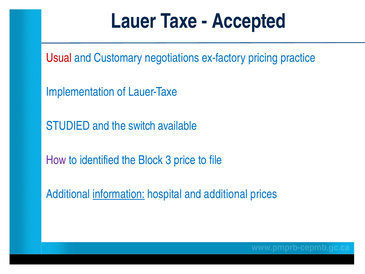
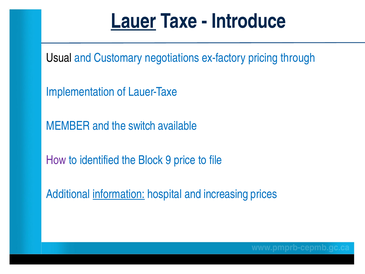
Lauer underline: none -> present
Accepted: Accepted -> Introduce
Usual colour: red -> black
practice: practice -> through
STUDIED: STUDIED -> MEMBER
3: 3 -> 9
and additional: additional -> increasing
